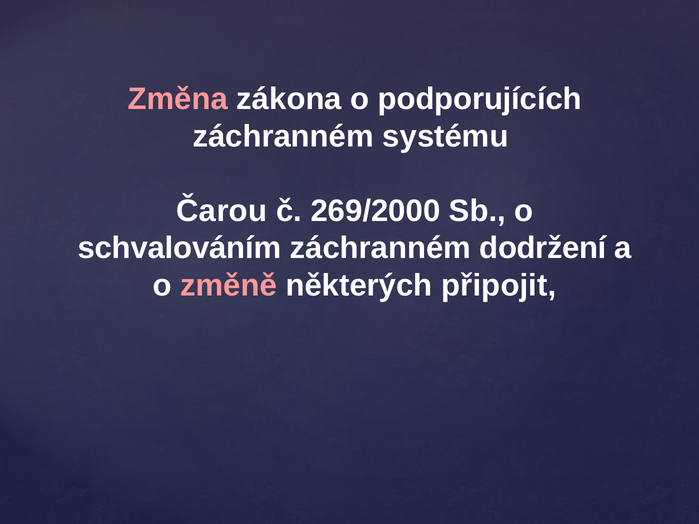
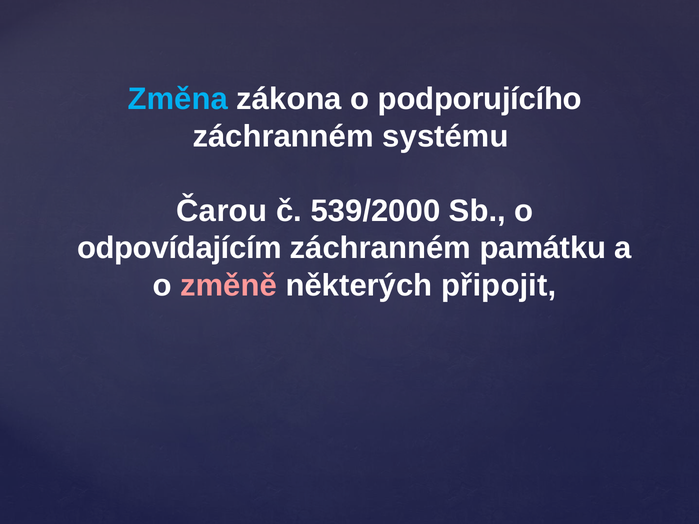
Změna colour: pink -> light blue
podporujících: podporujících -> podporujícího
269/2000: 269/2000 -> 539/2000
schvalováním: schvalováním -> odpovídajícím
dodržení: dodržení -> památku
